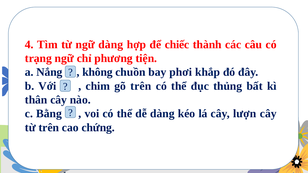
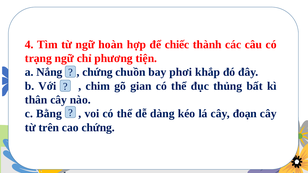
ngữ dàng: dàng -> hoàn
không at (97, 72): không -> chứng
gõ trên: trên -> gian
lượn: lượn -> đoạn
